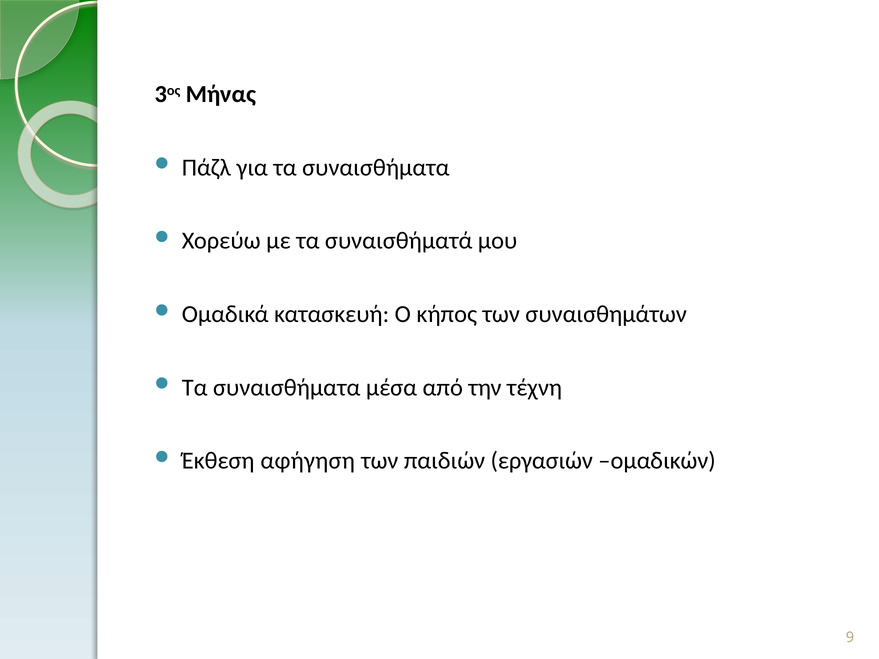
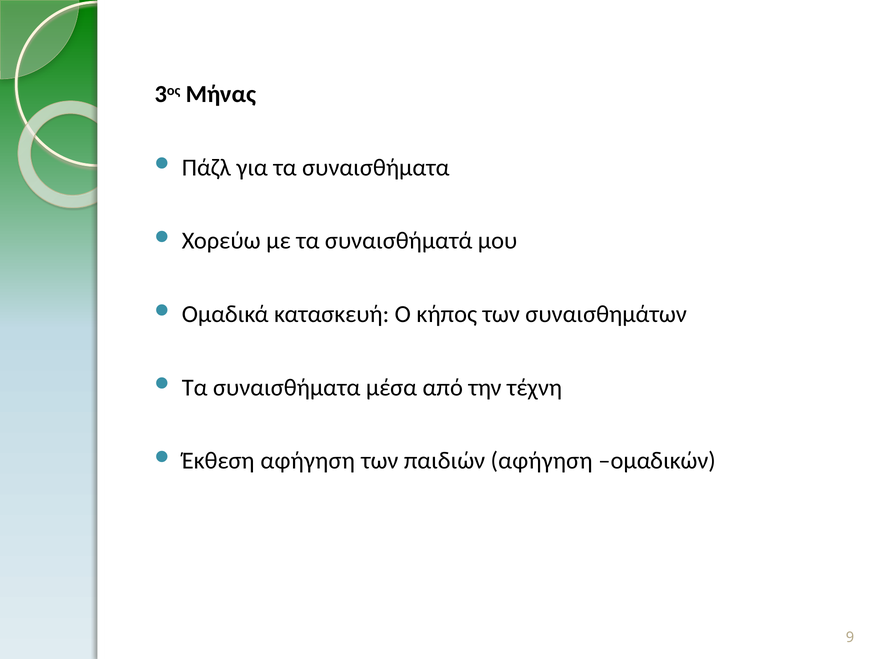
παιδιών εργασιών: εργασιών -> αφήγηση
